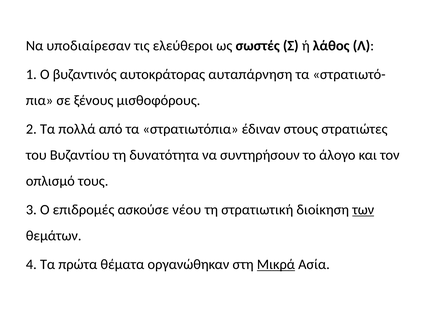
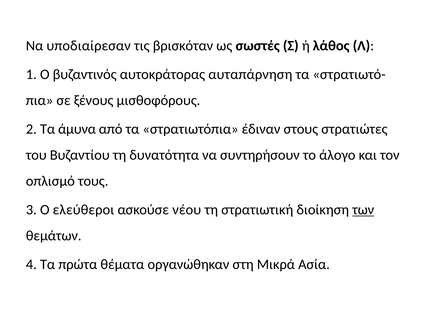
ελεύθεροι: ελεύθεροι -> βρισκόταν
πολλά: πολλά -> άμυνα
επιδρομές: επιδρομές -> ελεύθεροι
Μικρά underline: present -> none
